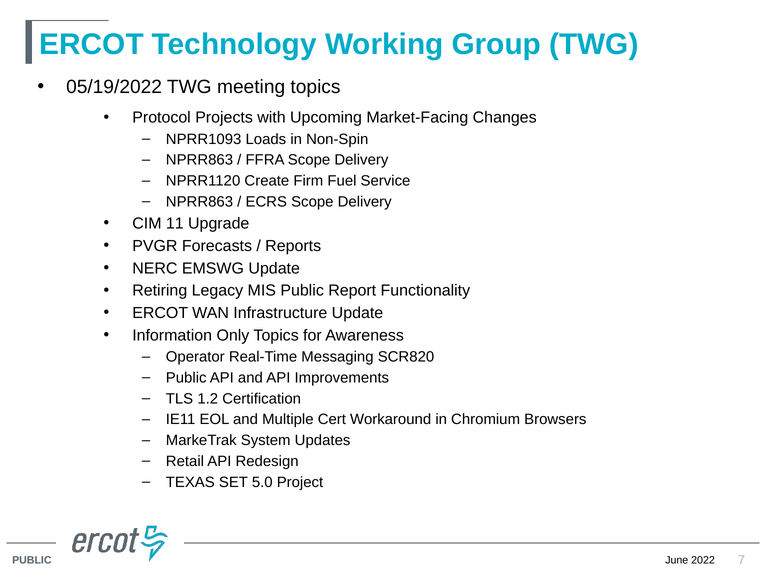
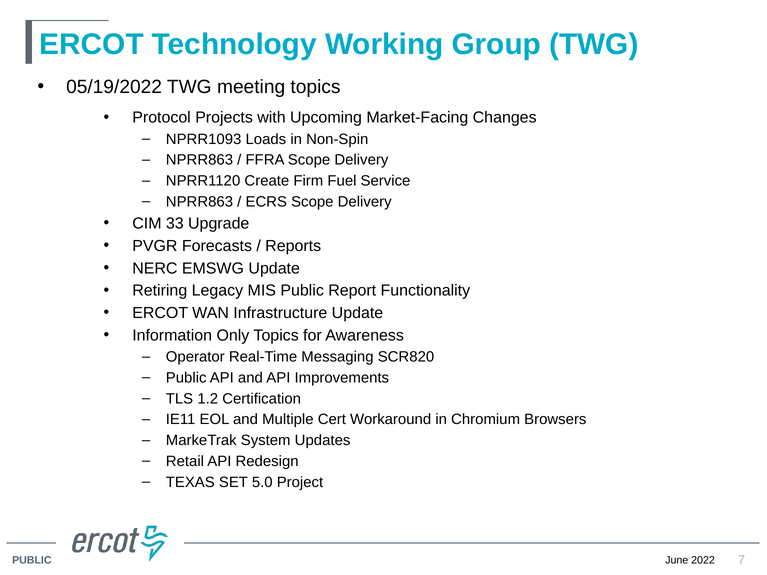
11: 11 -> 33
